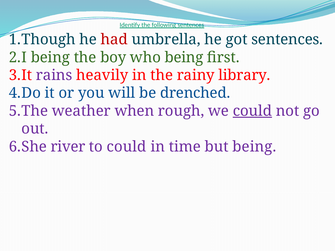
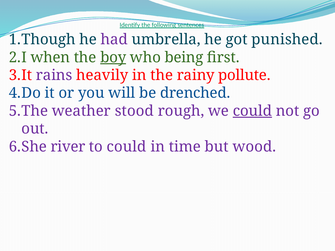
had colour: red -> purple
got sentences: sentences -> punished
being at (50, 57): being -> when
boy underline: none -> present
library: library -> pollute
when: when -> stood
but being: being -> wood
